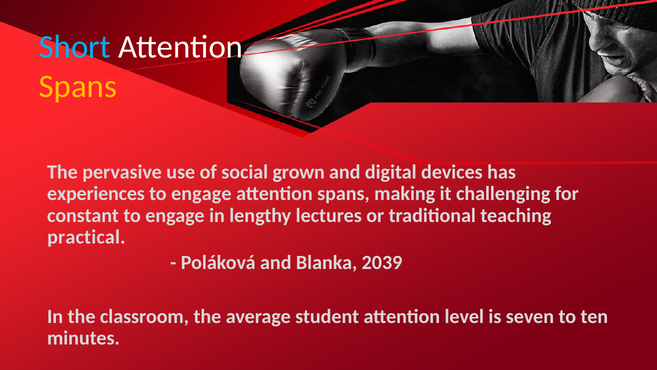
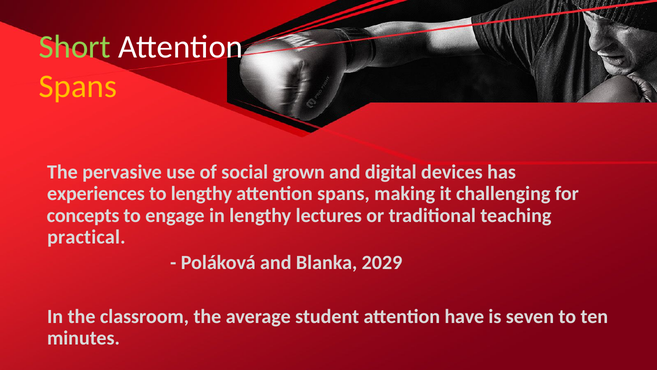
Short colour: light blue -> light green
engage at (201, 194): engage -> lengthy
constant: constant -> concepts
2039: 2039 -> 2029
level: level -> have
